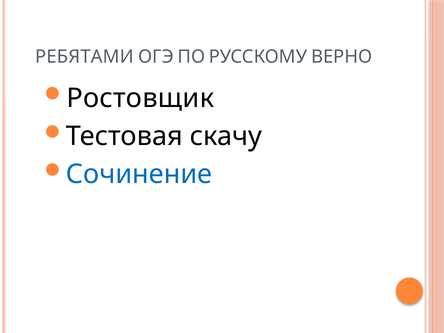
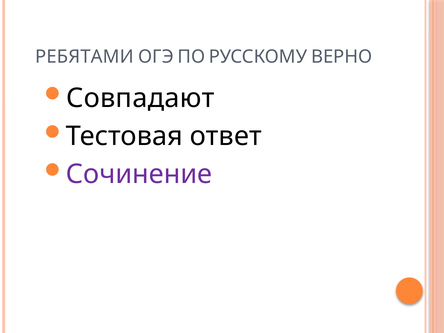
Ростовщик: Ростовщик -> Совпадают
скачу: скачу -> ответ
Сочинение colour: blue -> purple
